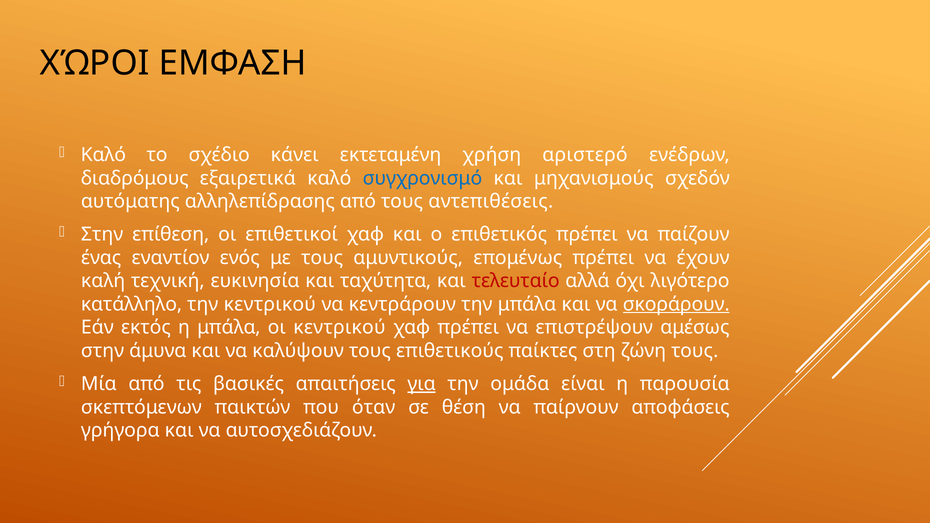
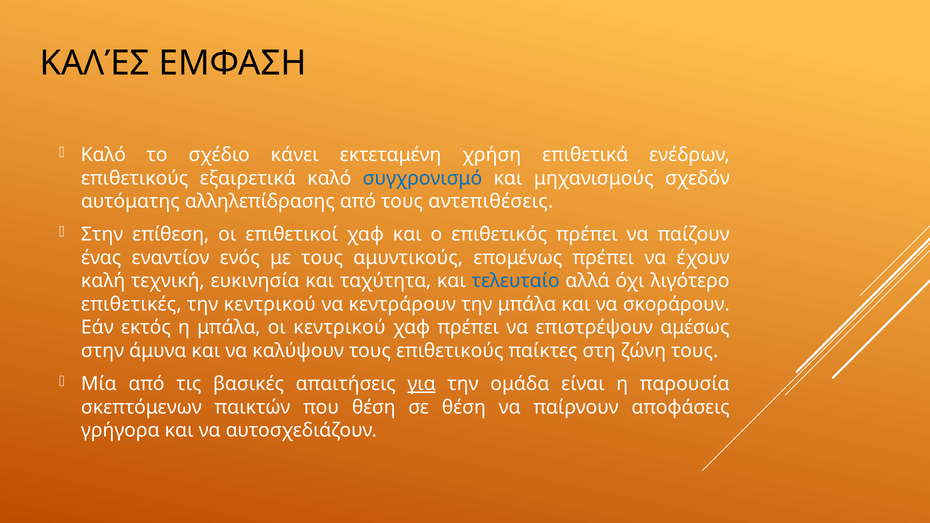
ΧΏΡΟΙ: ΧΏΡΟΙ -> ΚΑΛΈΣ
αριστερό: αριστερό -> επιθετικά
διαδρόμους at (135, 178): διαδρόμους -> επιθετικούς
τελευταίο colour: red -> blue
κατάλληλο: κατάλληλο -> επιθετικές
σκοράρουν underline: present -> none
που όταν: όταν -> θέση
